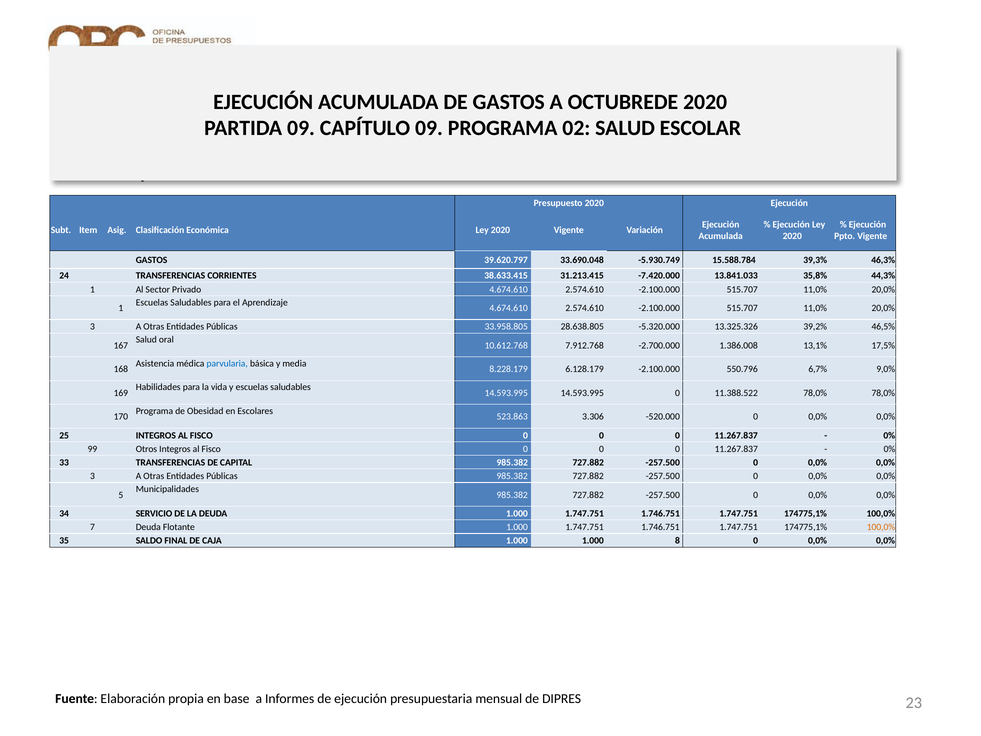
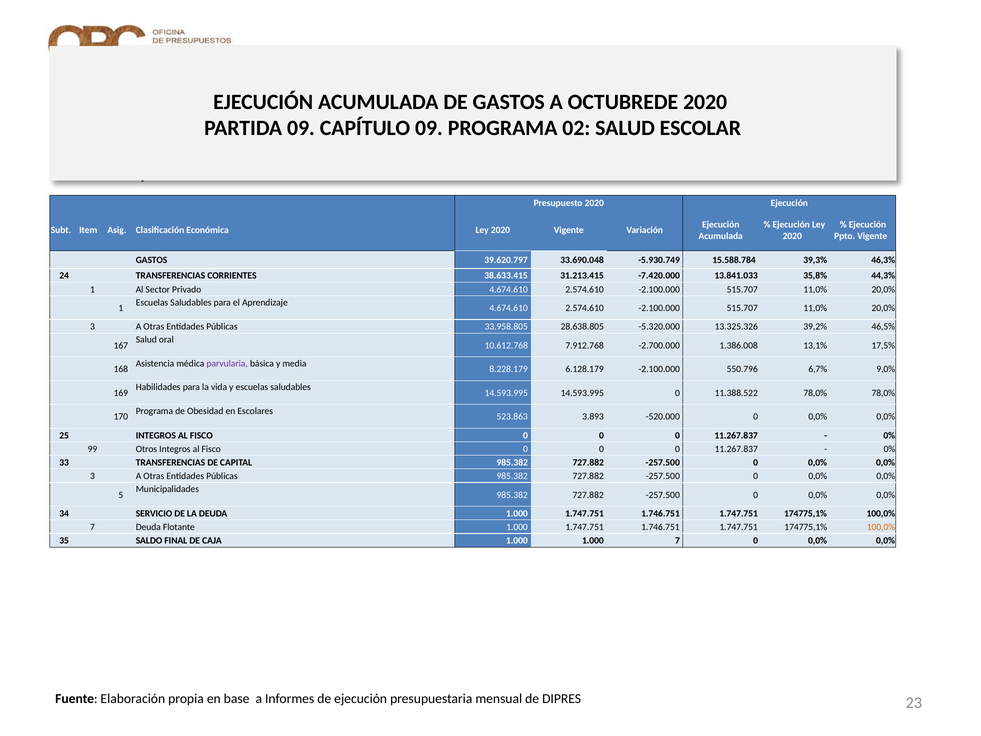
parvularia colour: blue -> purple
3.306: 3.306 -> 3.893
1.000 8: 8 -> 7
